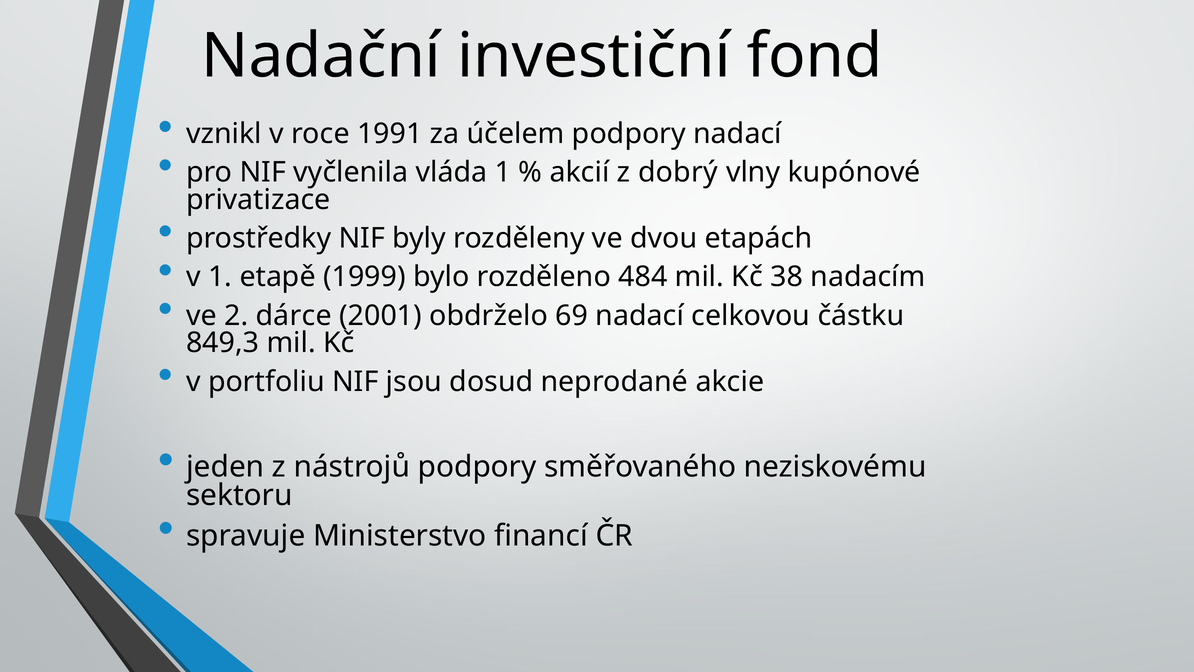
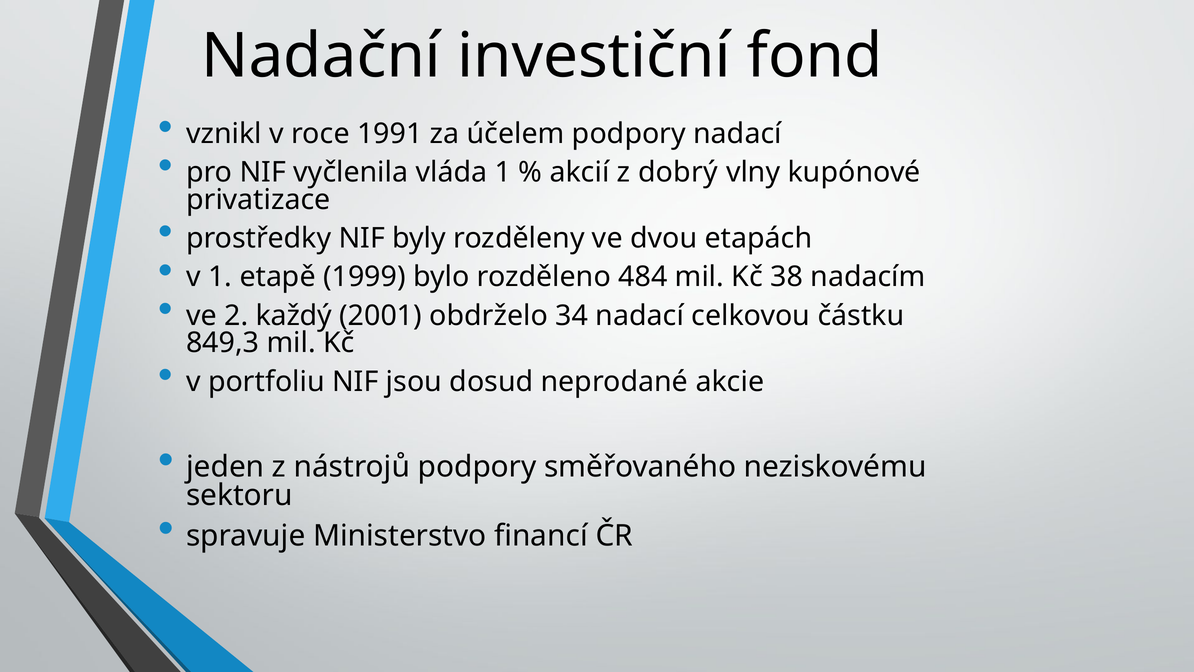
dárce: dárce -> každý
69: 69 -> 34
